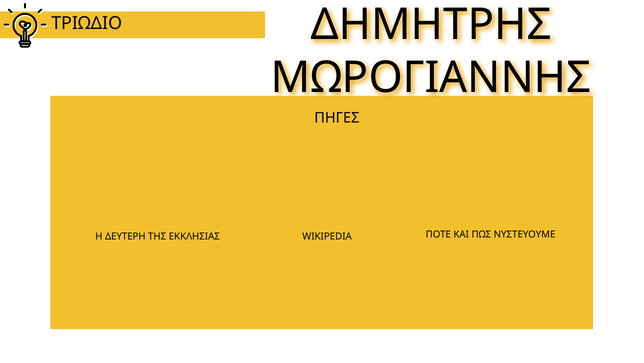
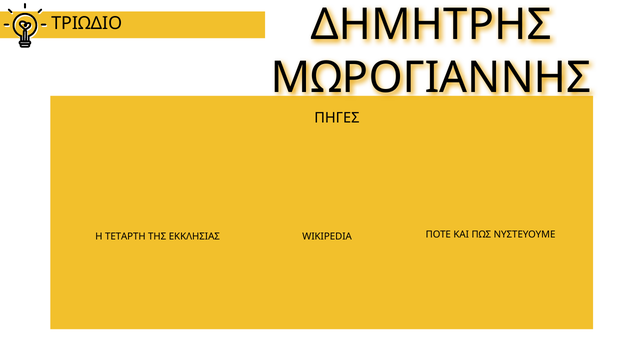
ΔΕΥΤΕΡΗ: ΔΕΥΤΕΡΗ -> ΤΕΤΑΡΤΗ
